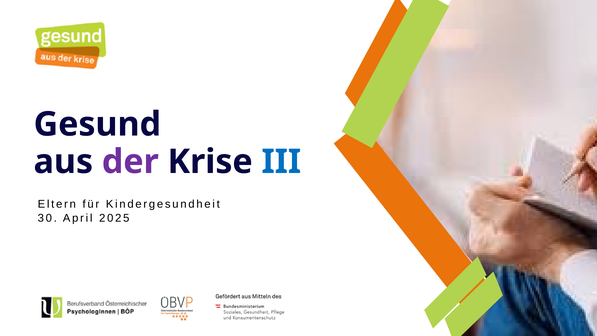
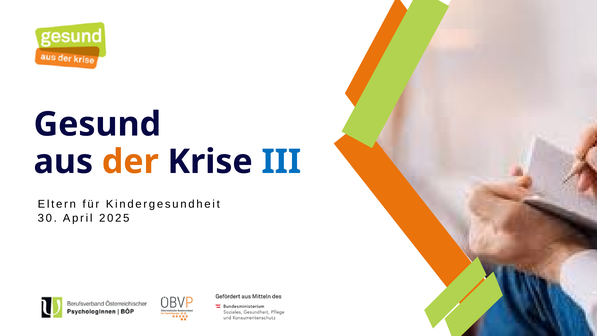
der colour: purple -> orange
